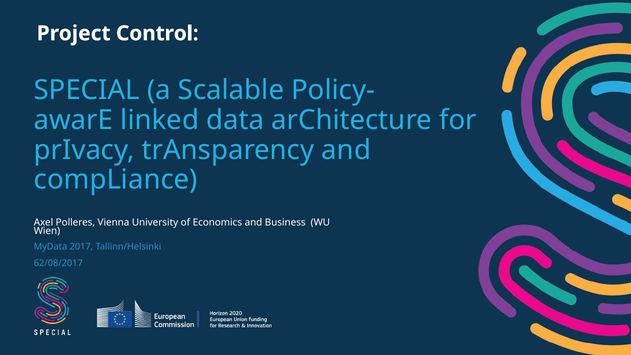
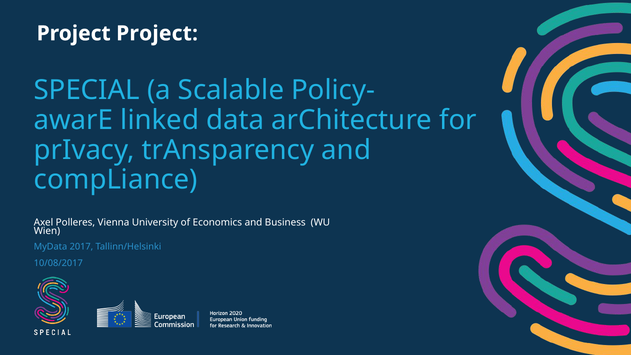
Project Control: Control -> Project
62/08/2017: 62/08/2017 -> 10/08/2017
